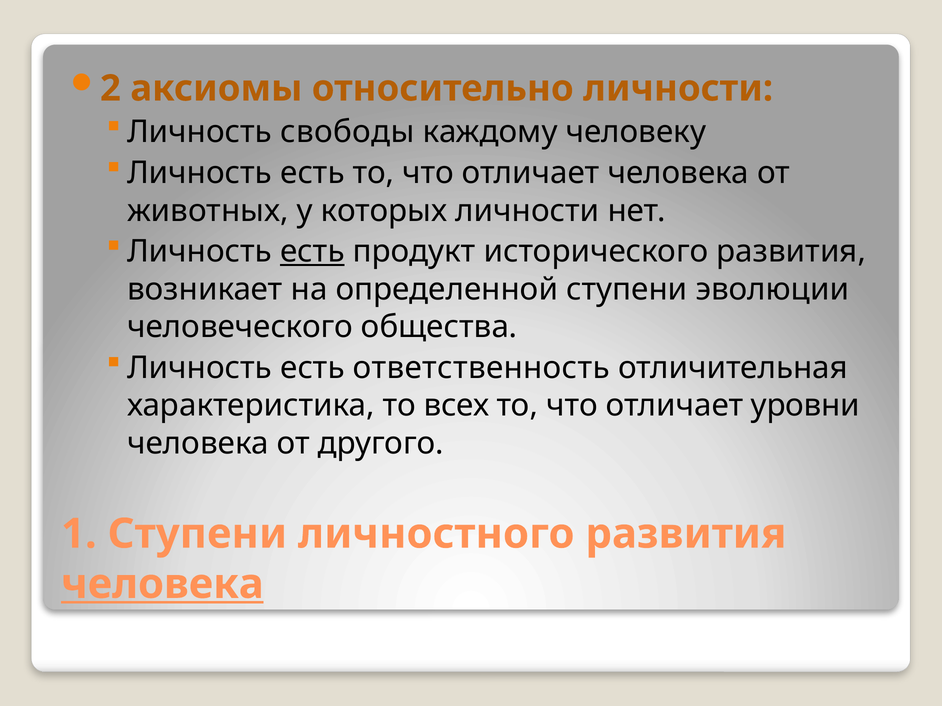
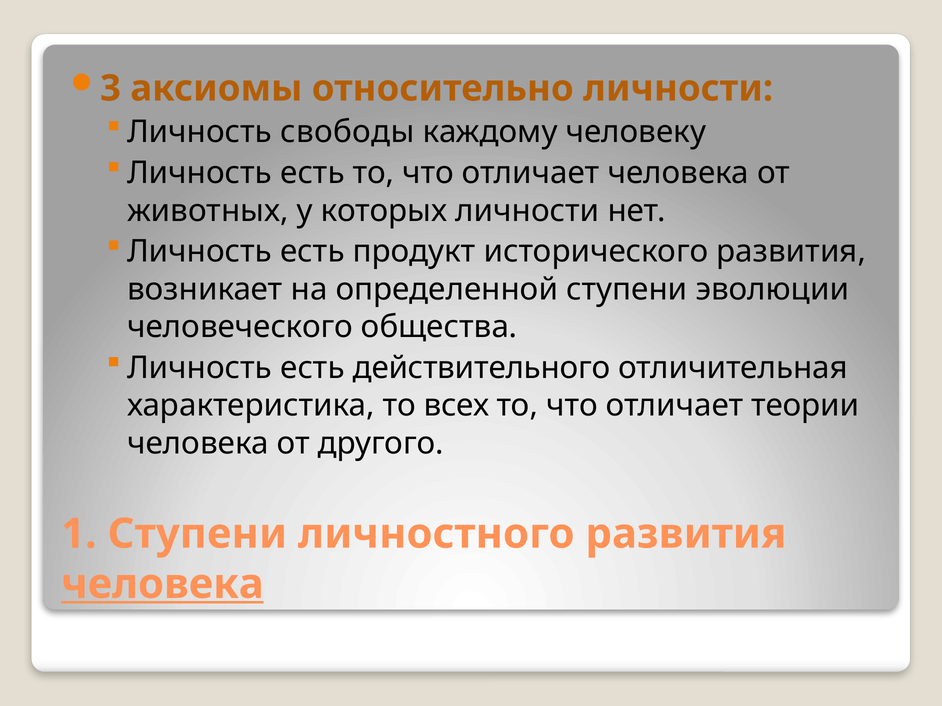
2: 2 -> 3
есть at (312, 252) underline: present -> none
ответственность: ответственность -> действительного
уровни: уровни -> теории
